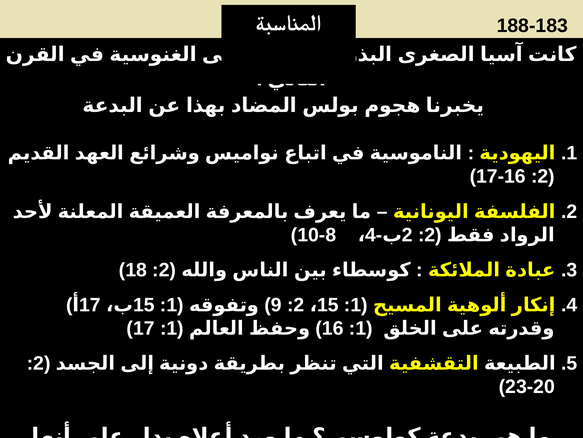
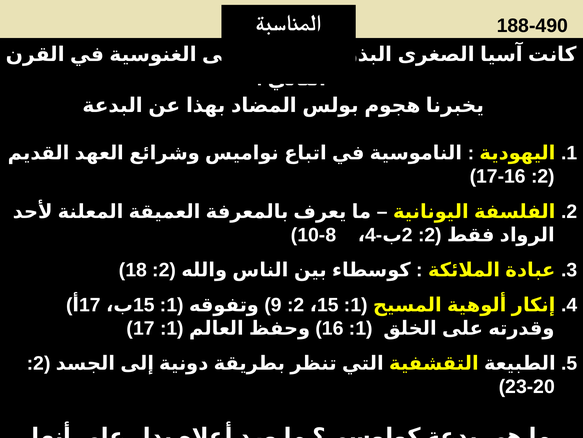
188-183: 188-183 -> 188-490
